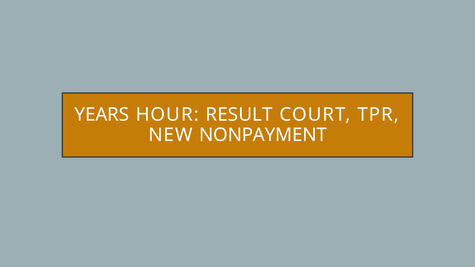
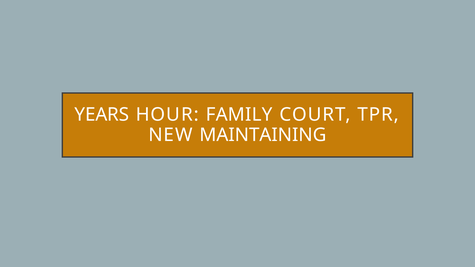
RESULT: RESULT -> FAMILY
NONPAYMENT: NONPAYMENT -> MAINTAINING
